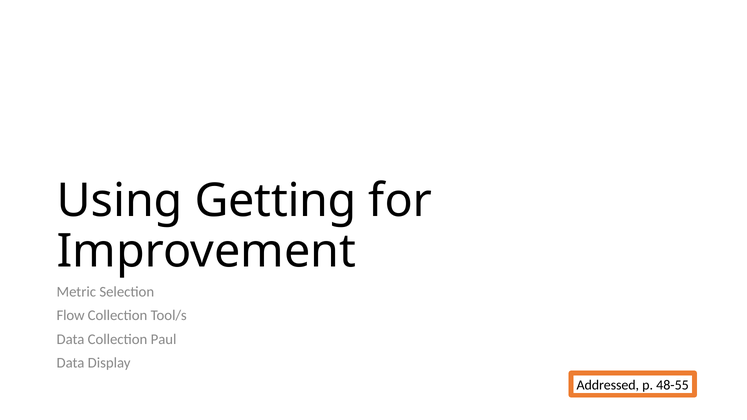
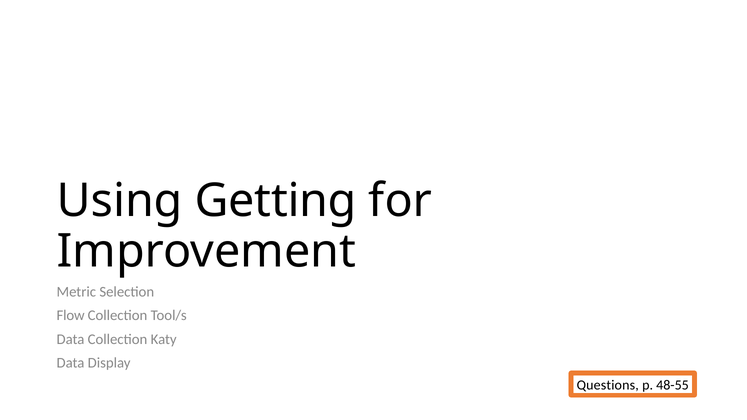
Paul: Paul -> Katy
Addressed: Addressed -> Questions
